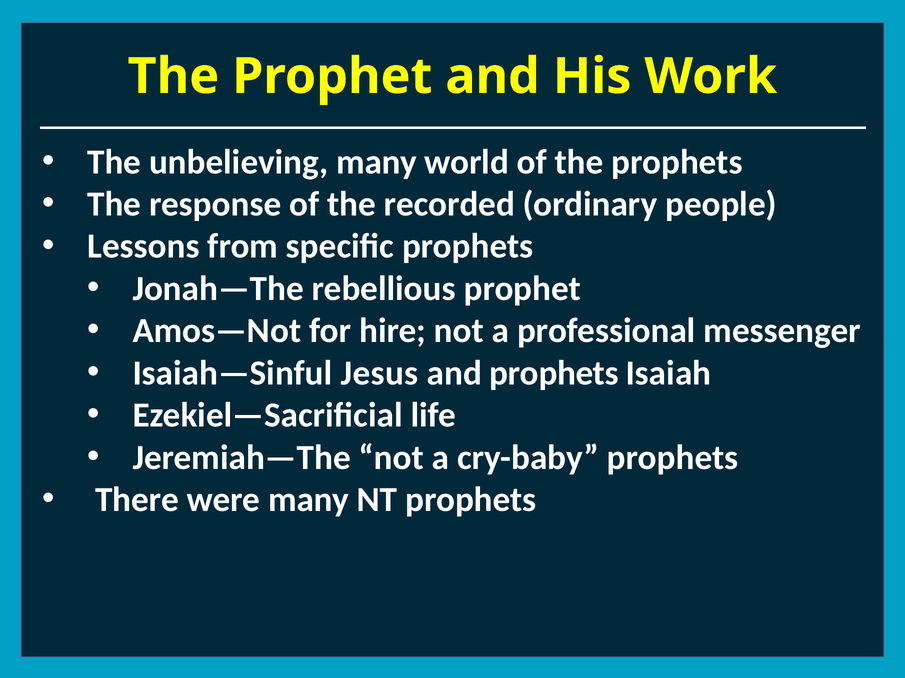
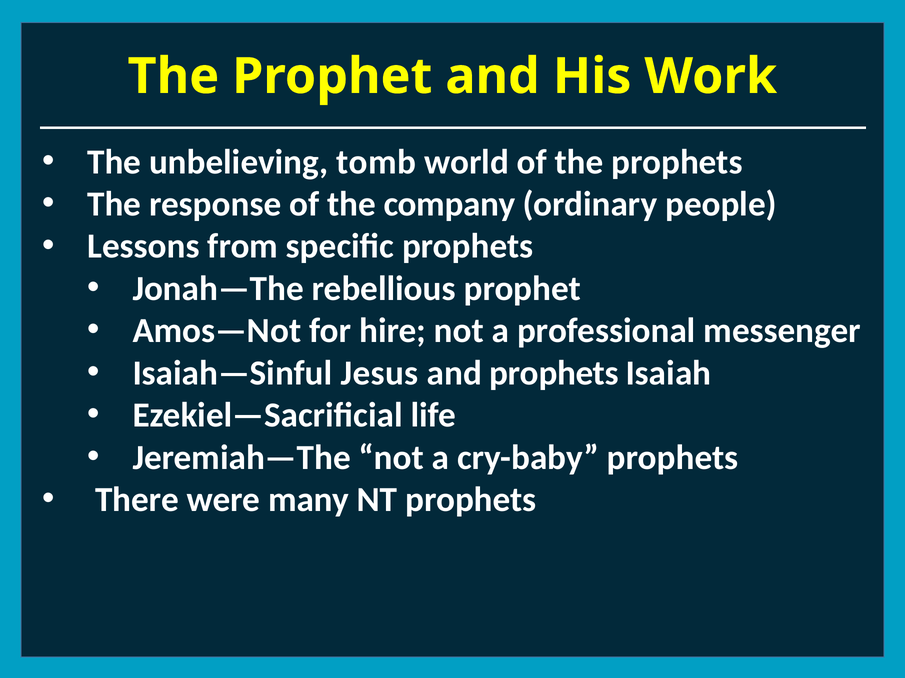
unbelieving many: many -> tomb
recorded: recorded -> company
